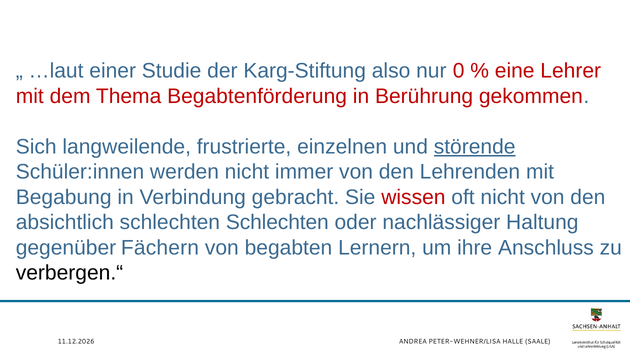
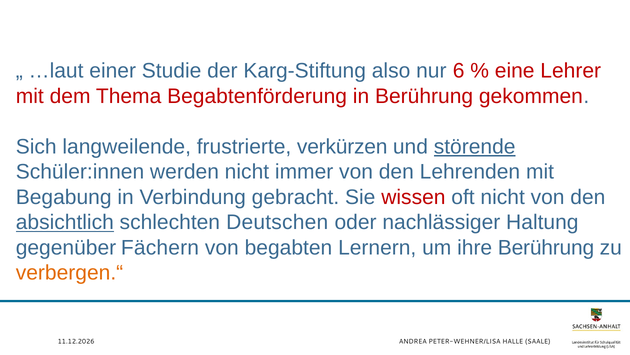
0: 0 -> 6
einzelnen: einzelnen -> verkürzen
absichtlich underline: none -> present
schlechten Schlechten: Schlechten -> Deutschen
ihre Anschluss: Anschluss -> Berührung
verbergen.“ colour: black -> orange
